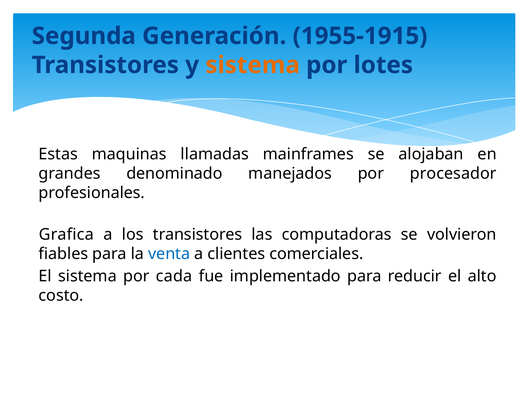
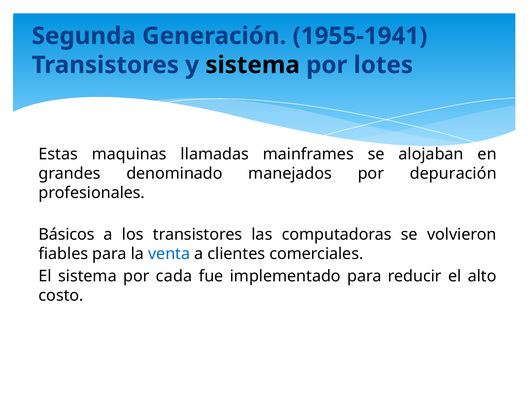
1955-1915: 1955-1915 -> 1955-1941
sistema at (253, 65) colour: orange -> black
procesador: procesador -> depuración
Grafica: Grafica -> Básicos
